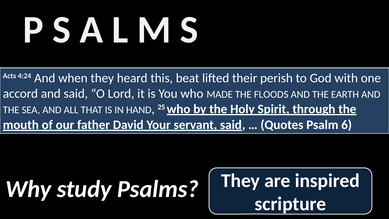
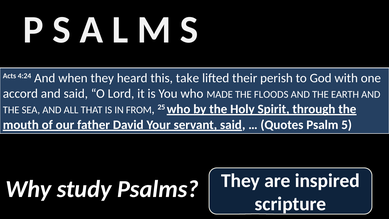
beat: beat -> take
HAND: HAND -> FROM
6: 6 -> 5
